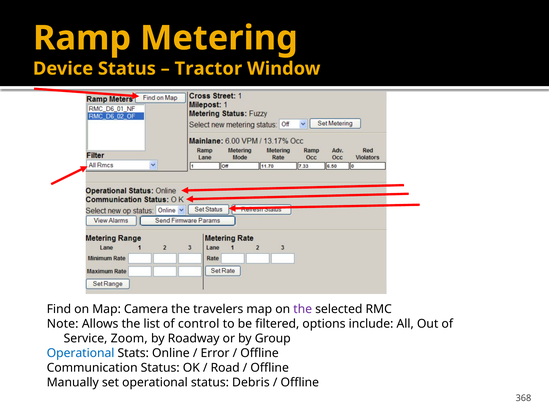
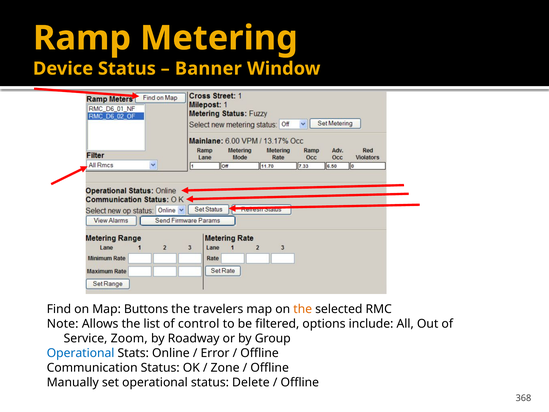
Tractor: Tractor -> Banner
Camera: Camera -> Buttons
the at (303, 309) colour: purple -> orange
Road: Road -> Zone
Debris: Debris -> Delete
